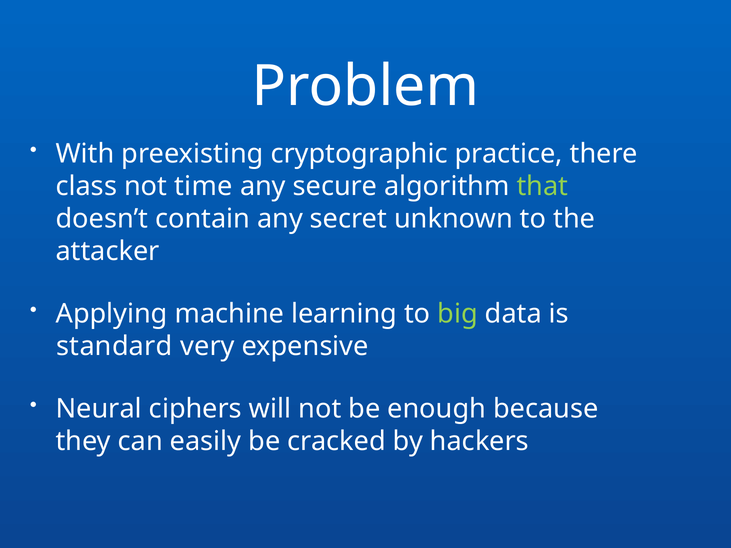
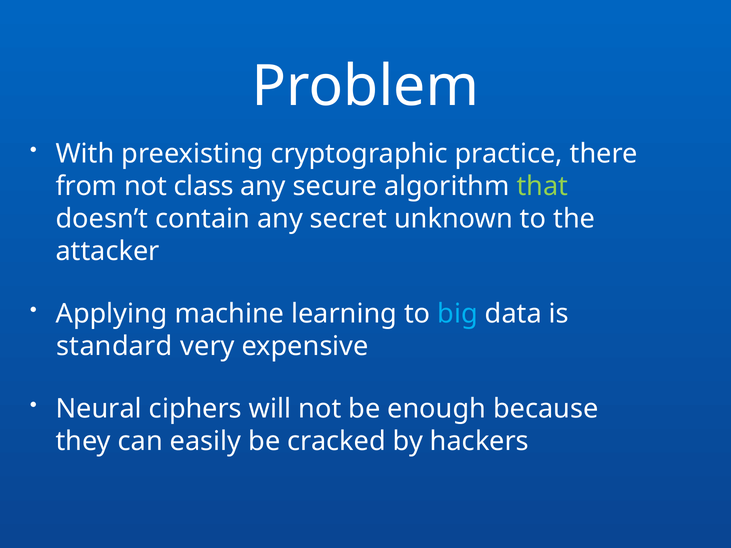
class: class -> from
time: time -> class
big colour: light green -> light blue
